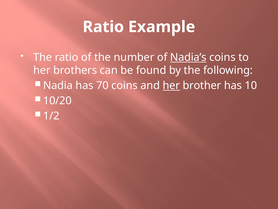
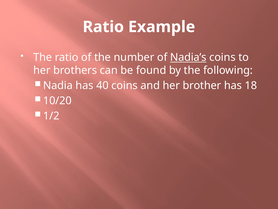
70: 70 -> 40
her at (171, 85) underline: present -> none
10: 10 -> 18
